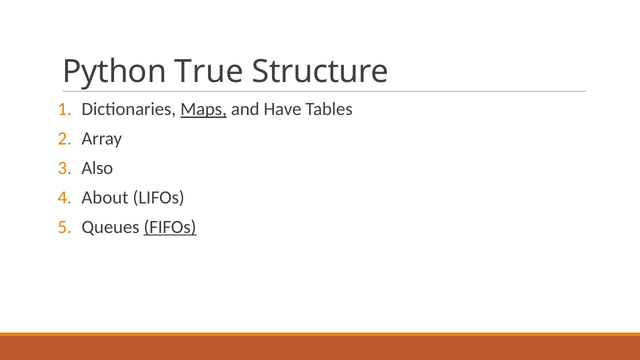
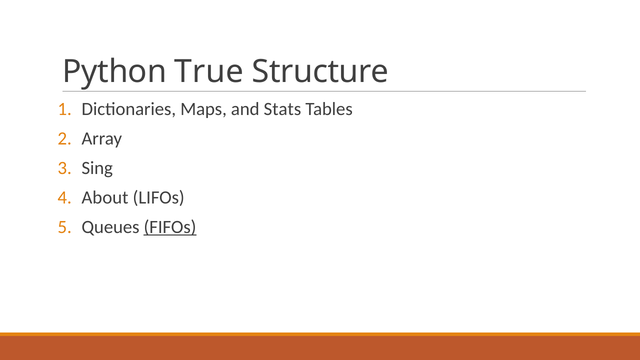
Maps underline: present -> none
Have: Have -> Stats
Also: Also -> Sing
